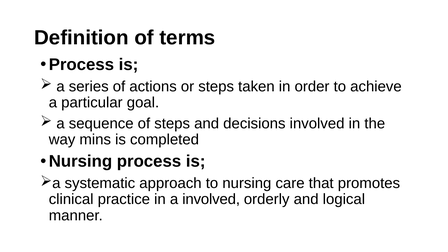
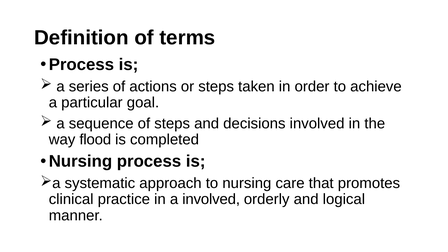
mins: mins -> flood
